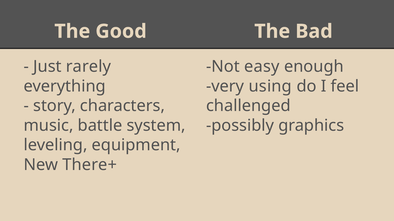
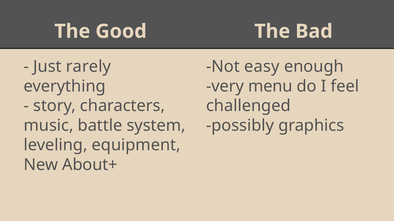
using: using -> menu
There+: There+ -> About+
